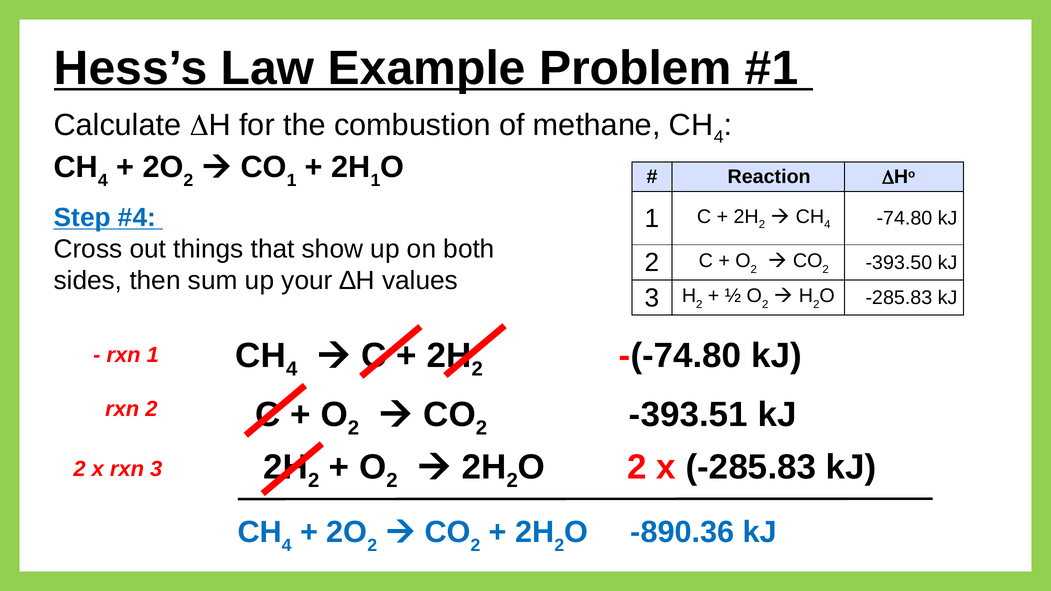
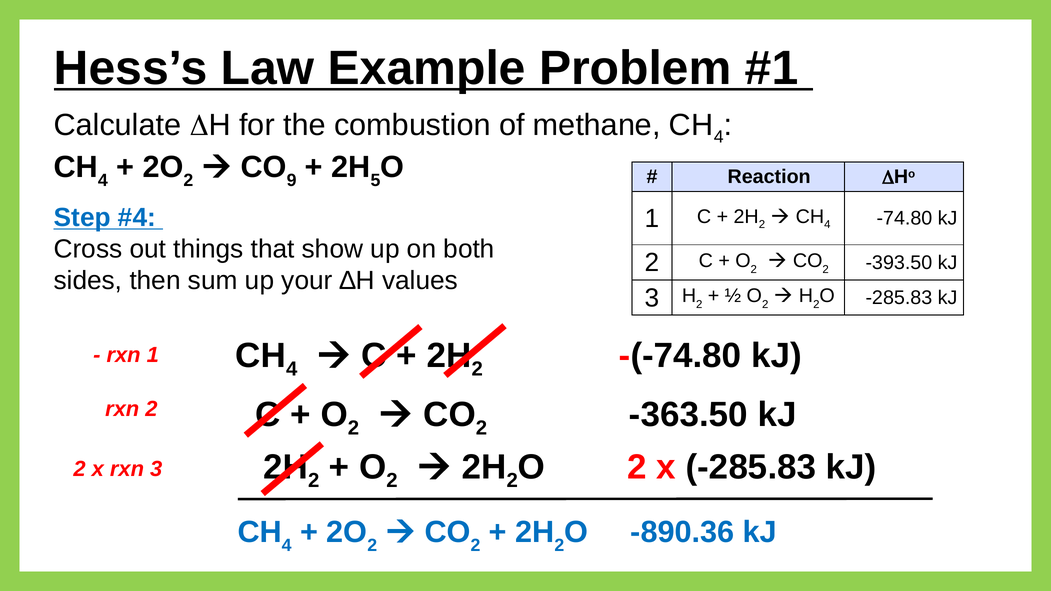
1 at (292, 181): 1 -> 9
1 at (375, 181): 1 -> 5
-393.51: -393.51 -> -363.50
